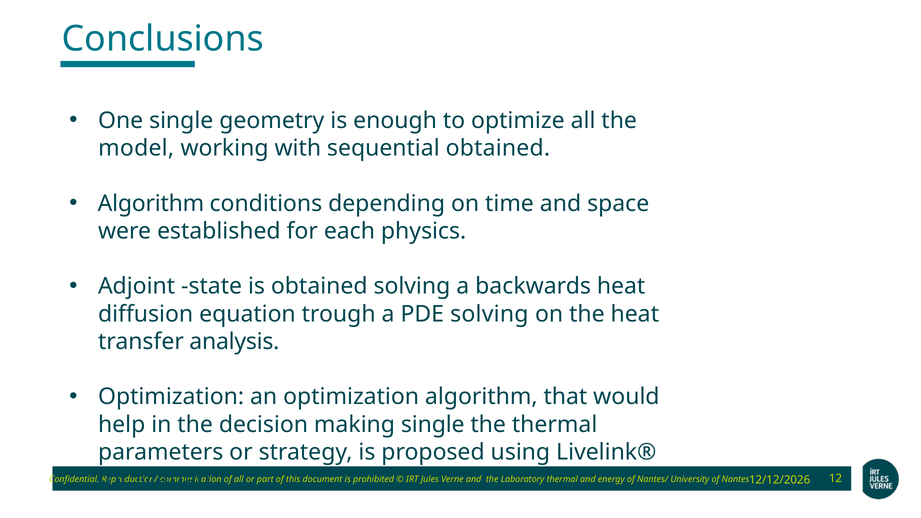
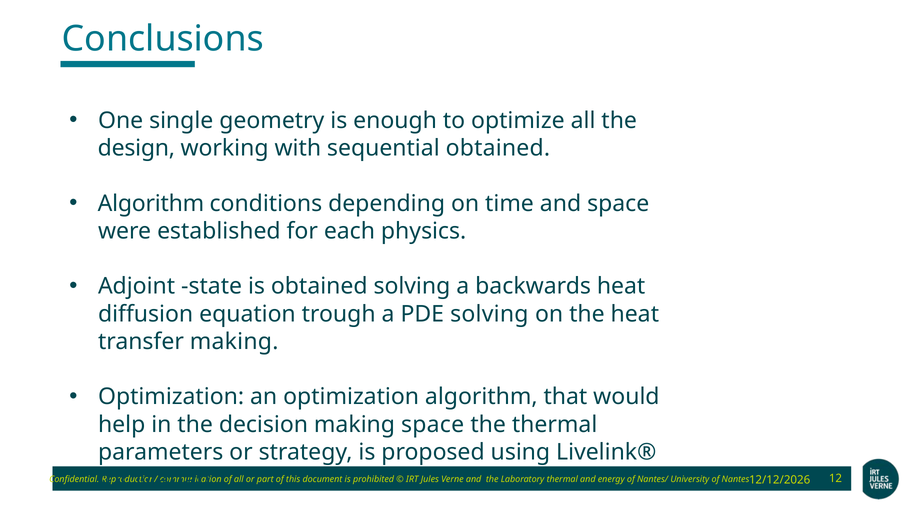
model: model -> design
transfer analysis: analysis -> making
making single: single -> space
